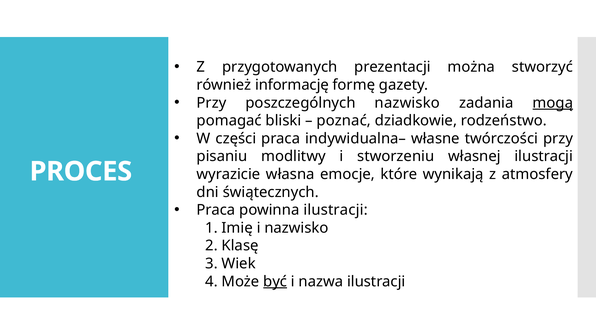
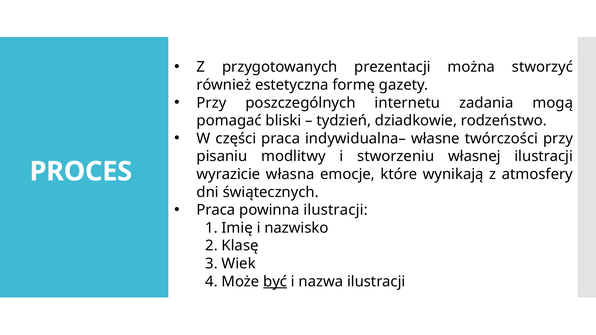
informację: informację -> estetyczna
poszczególnych nazwisko: nazwisko -> internetu
mogą underline: present -> none
poznać: poznać -> tydzień
